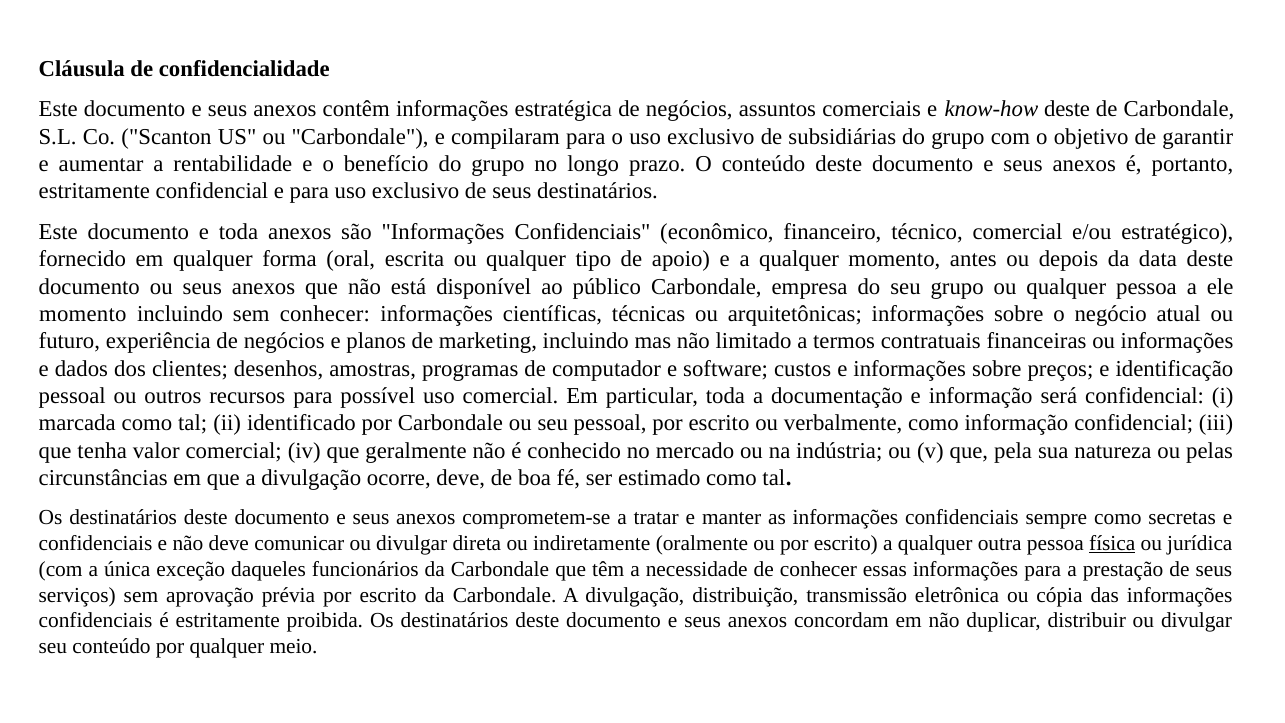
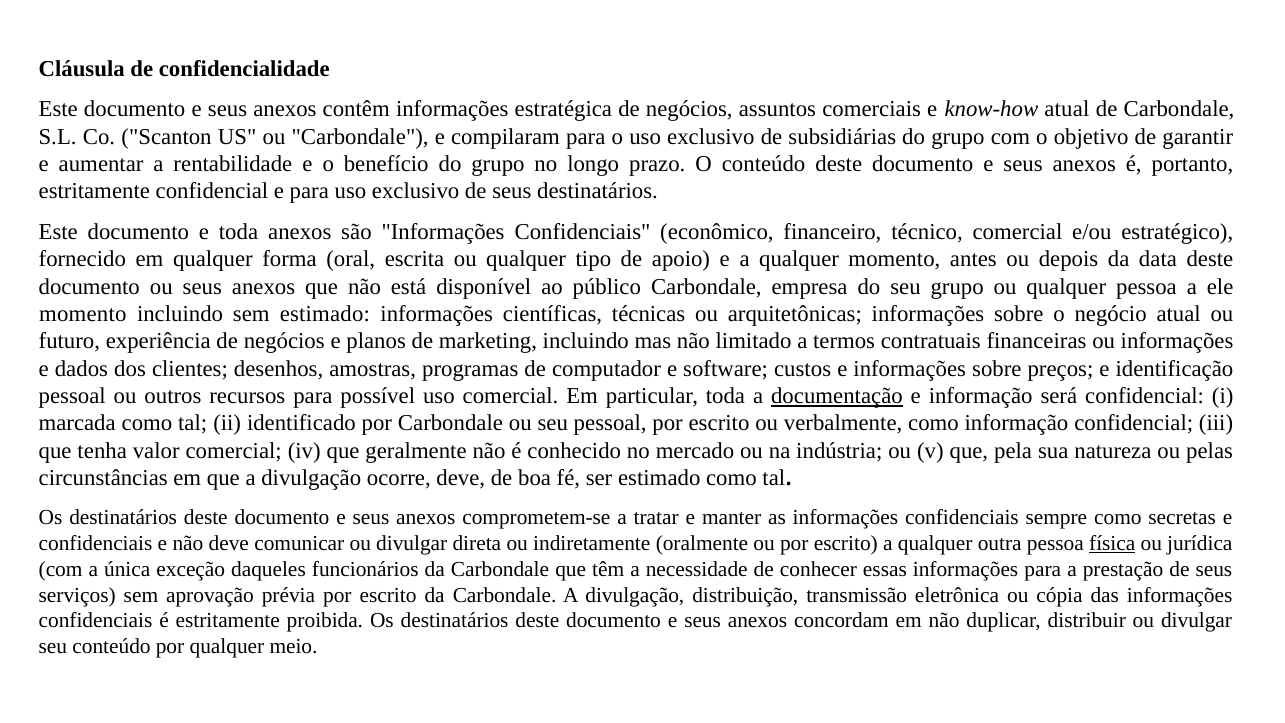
know-how deste: deste -> atual
sem conhecer: conhecer -> estimado
documentação underline: none -> present
